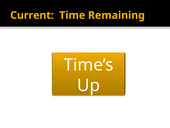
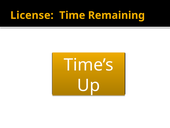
Current: Current -> License
